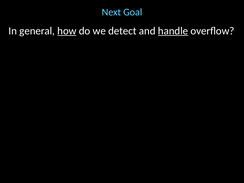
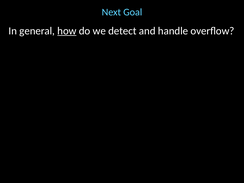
handle underline: present -> none
